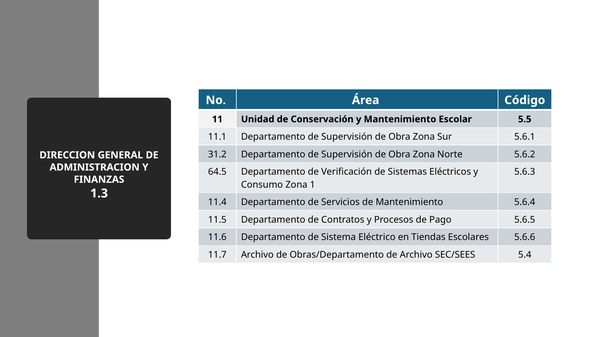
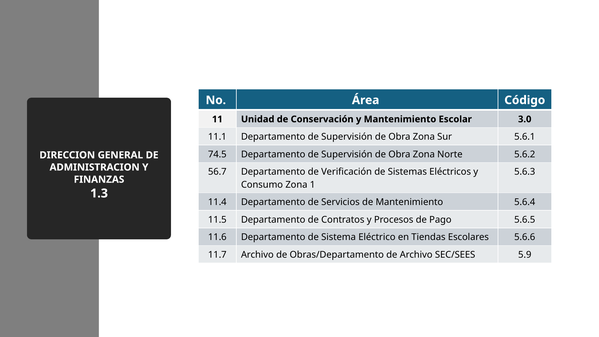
5.5: 5.5 -> 3.0
31.2: 31.2 -> 74.5
64.5: 64.5 -> 56.7
5.4: 5.4 -> 5.9
